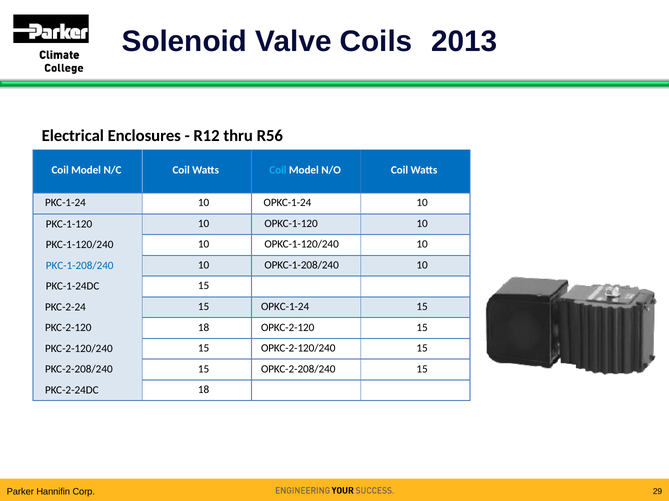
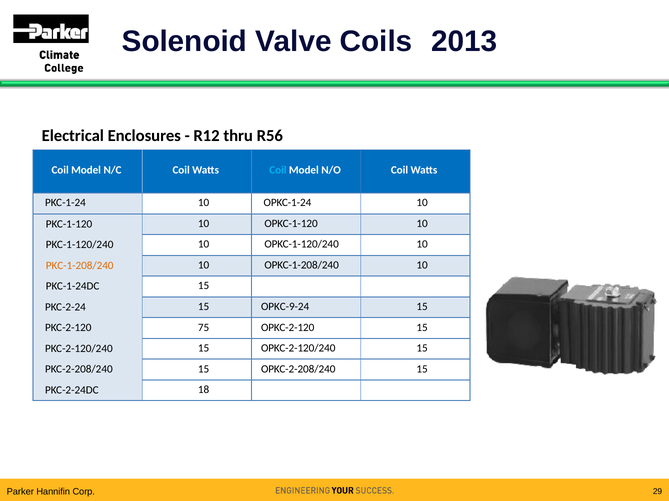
PKC-1-208/240 colour: blue -> orange
15 OPKC-1-24: OPKC-1-24 -> OPKC-9-24
PKC-2-120 18: 18 -> 75
